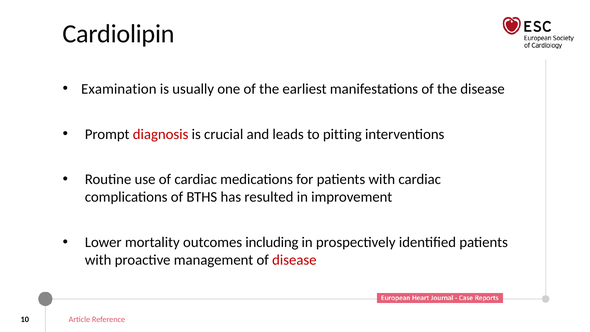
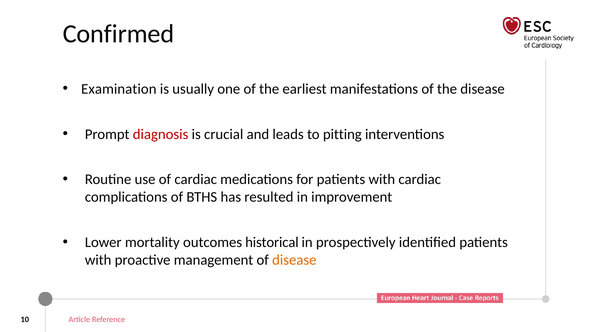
Cardiolipin: Cardiolipin -> Confirmed
including: including -> historical
disease at (294, 260) colour: red -> orange
